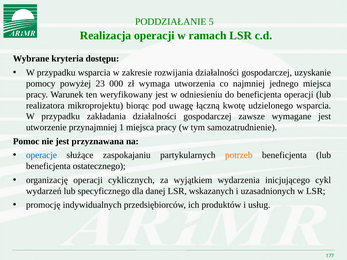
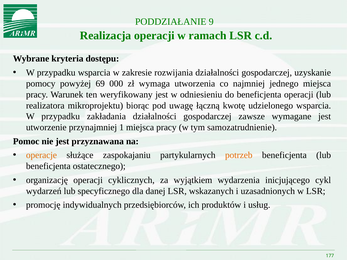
5: 5 -> 9
23: 23 -> 69
operacje colour: blue -> orange
